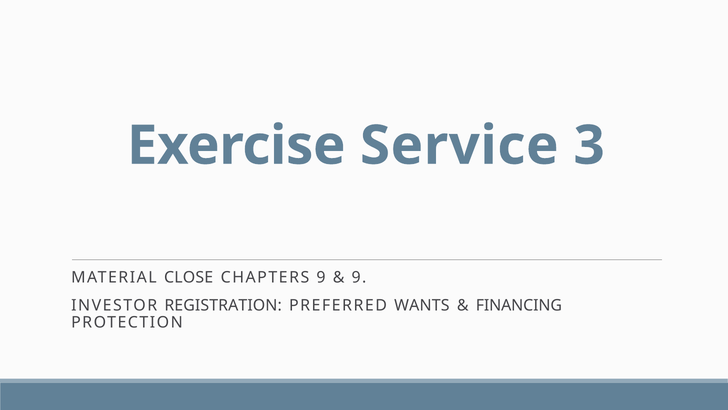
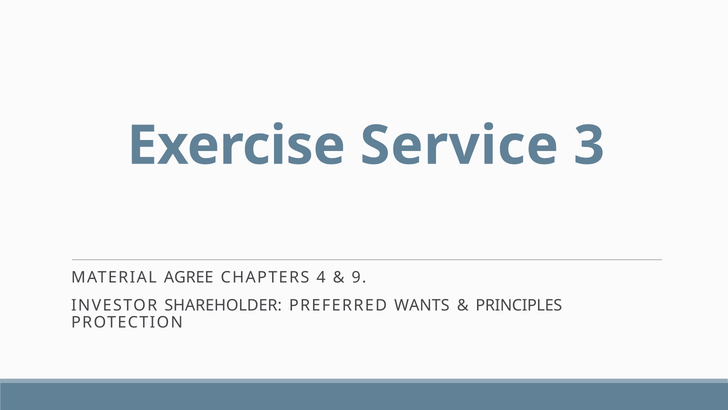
CLOSE: CLOSE -> AGREE
CHAPTERS 9: 9 -> 4
REGISTRATION: REGISTRATION -> SHAREHOLDER
FINANCING: FINANCING -> PRINCIPLES
